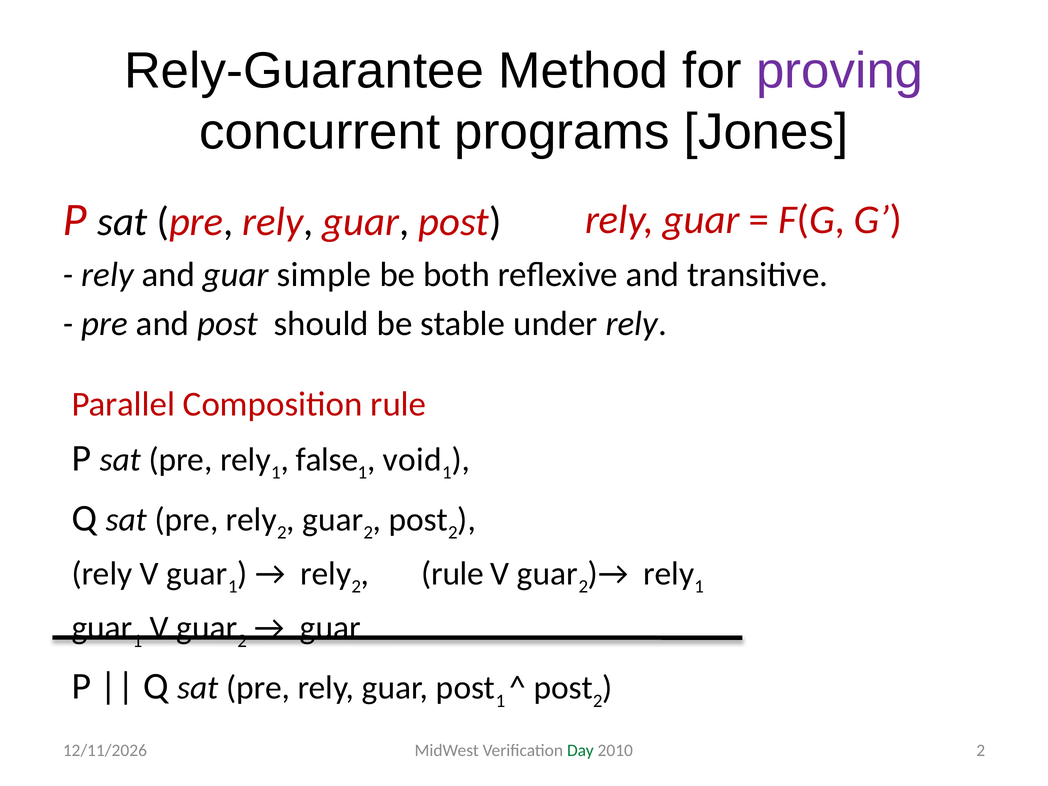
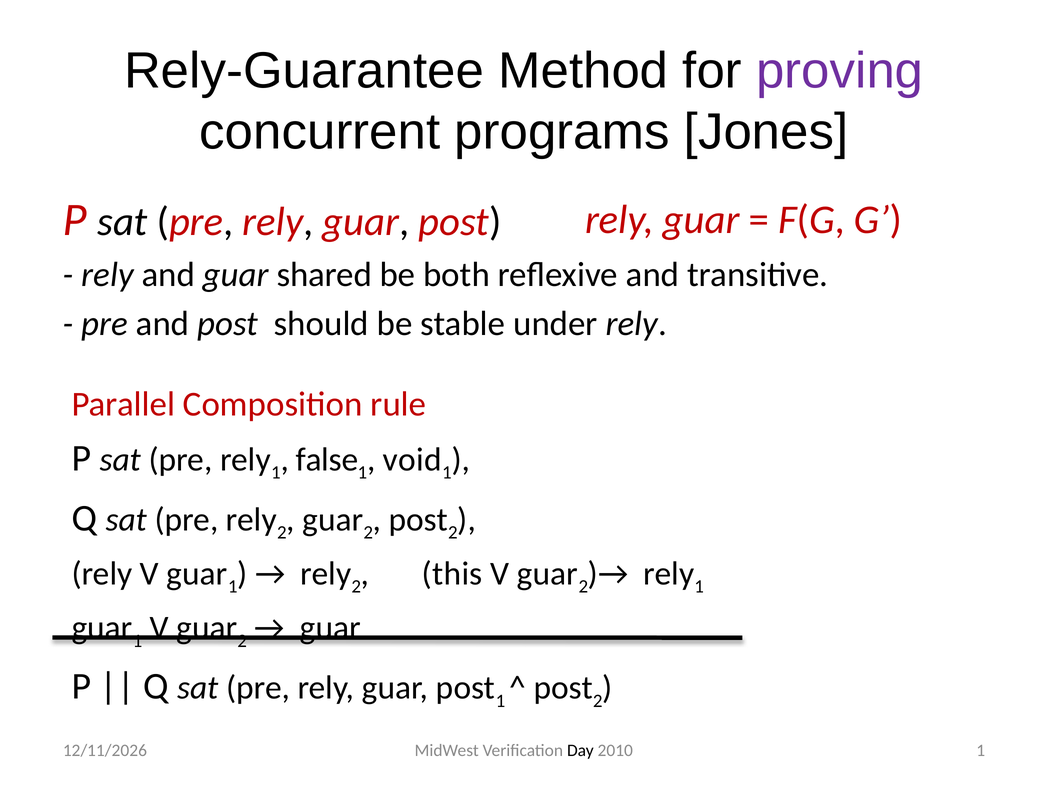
simple: simple -> shared
rule at (453, 574): rule -> this
Day colour: green -> black
2010 2: 2 -> 1
